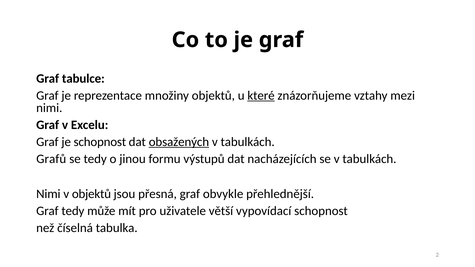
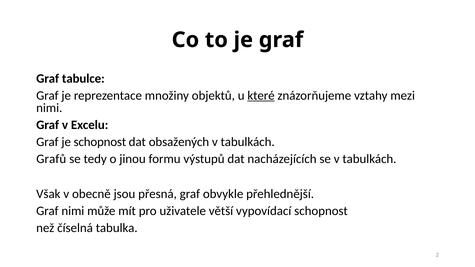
obsažených underline: present -> none
Nimi at (48, 194): Nimi -> Však
v objektů: objektů -> obecně
Graf tedy: tedy -> nimi
